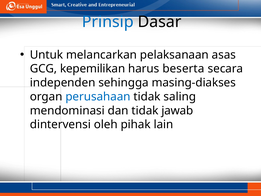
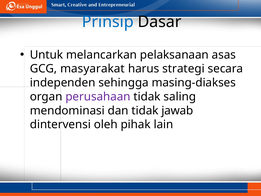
kepemilikan: kepemilikan -> masyarakat
beserta: beserta -> strategi
perusahaan colour: blue -> purple
